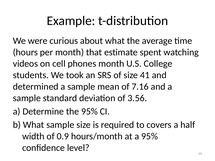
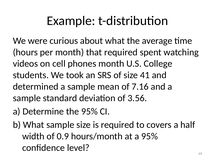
that estimate: estimate -> required
